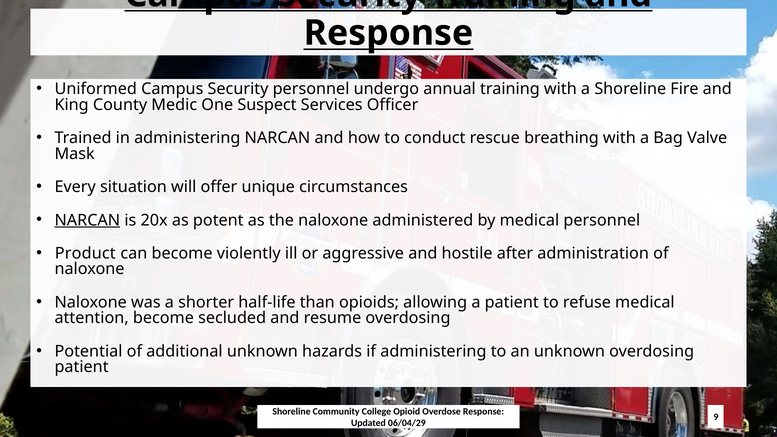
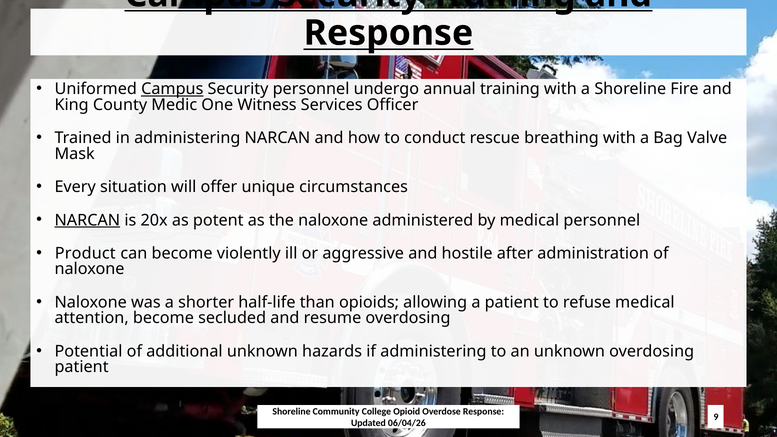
Campus at (172, 89) underline: none -> present
Suspect: Suspect -> Witness
06/04/29: 06/04/29 -> 06/04/26
